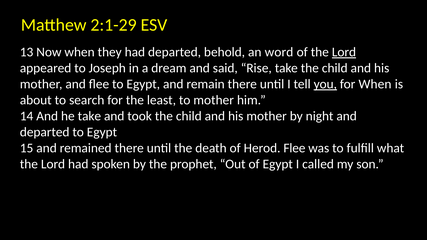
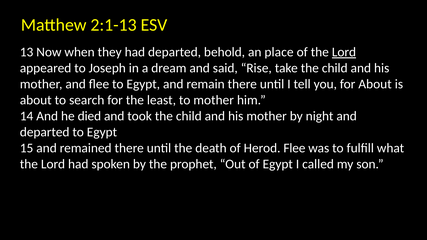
2:1-29: 2:1-29 -> 2:1-13
word: word -> place
you underline: present -> none
for When: When -> About
he take: take -> died
